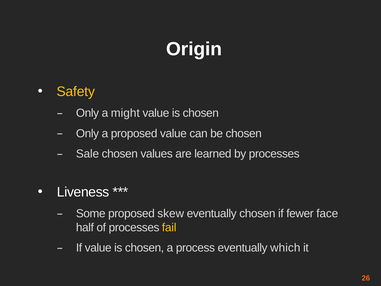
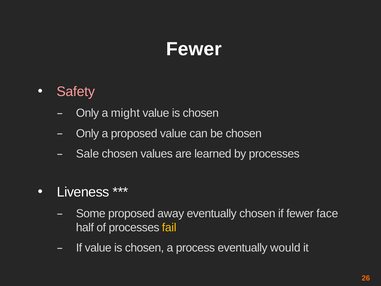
Origin at (194, 49): Origin -> Fewer
Safety colour: yellow -> pink
skew: skew -> away
which: which -> would
